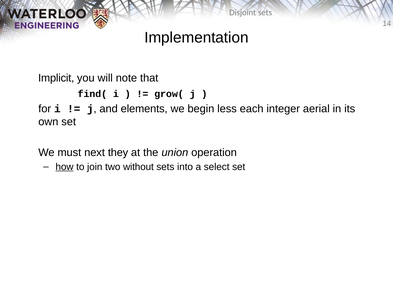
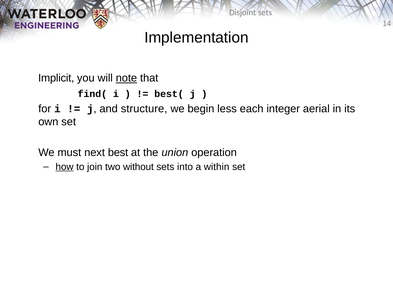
note underline: none -> present
grow(: grow( -> best(
elements: elements -> structure
they: they -> best
select: select -> within
